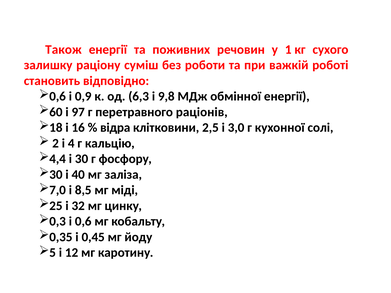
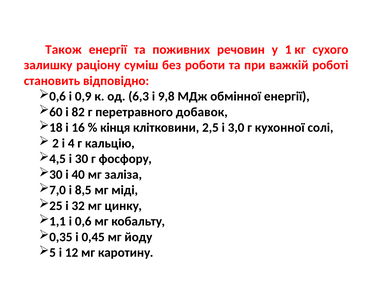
97: 97 -> 82
раціонів: раціонів -> добавок
відра: відра -> кінця
4,4: 4,4 -> 4,5
0,3: 0,3 -> 1,1
